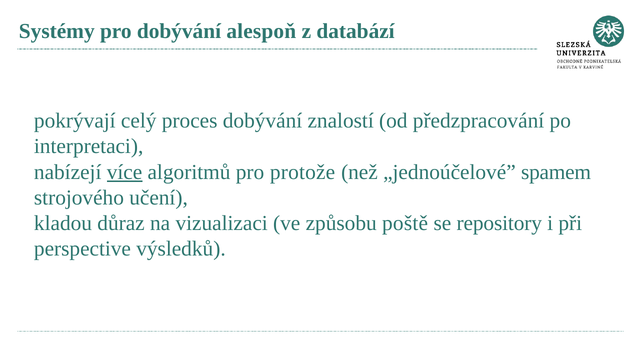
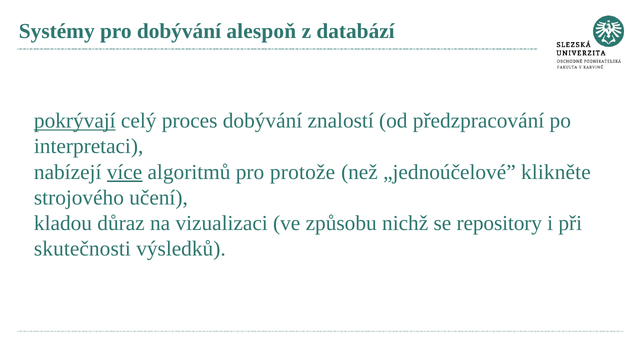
pokrývají underline: none -> present
spamem: spamem -> klikněte
poště: poště -> nichž
perspective: perspective -> skutečnosti
